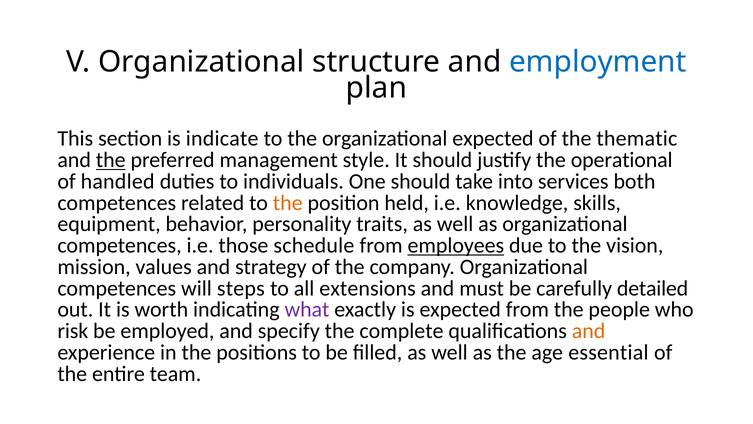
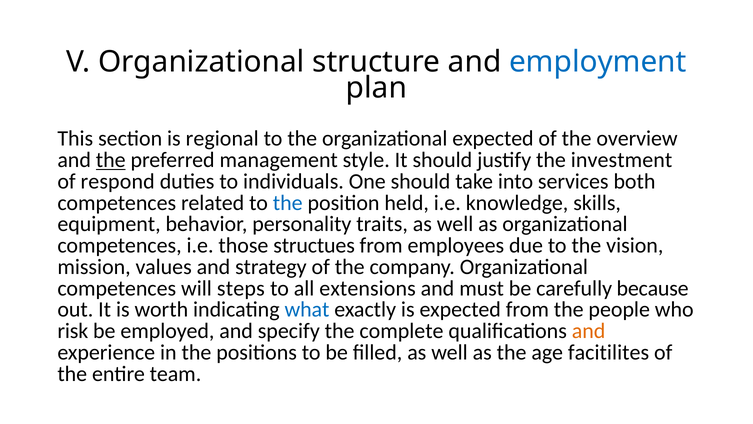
indicate: indicate -> regional
thematic: thematic -> overview
operational: operational -> investment
handled: handled -> respond
the at (288, 203) colour: orange -> blue
schedule: schedule -> structues
employees underline: present -> none
detailed: detailed -> because
what colour: purple -> blue
essential: essential -> facitilites
